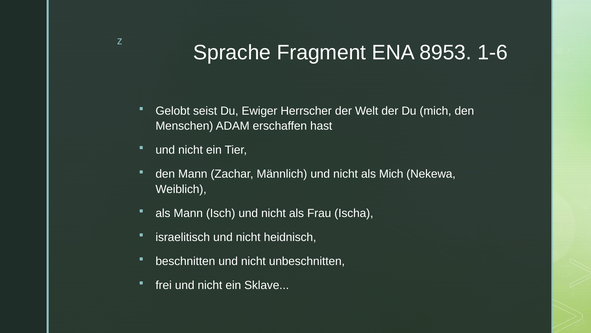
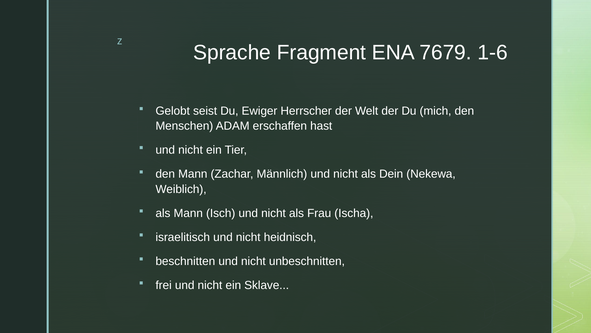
8953: 8953 -> 7679
als Mich: Mich -> Dein
